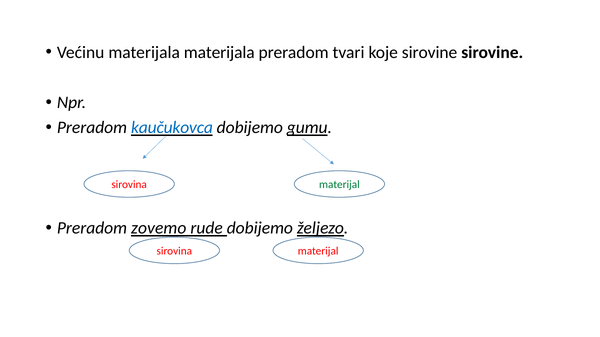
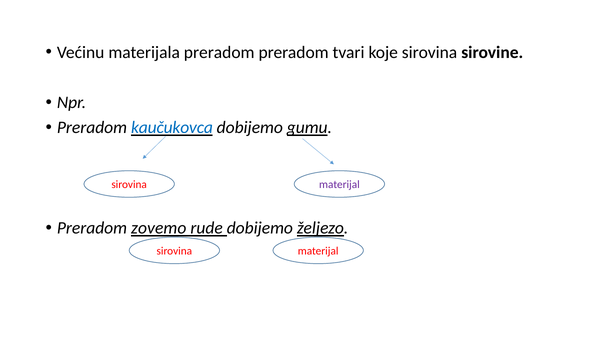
materijala materijala: materijala -> preradom
koje sirovine: sirovine -> sirovina
materijal at (339, 185) colour: green -> purple
